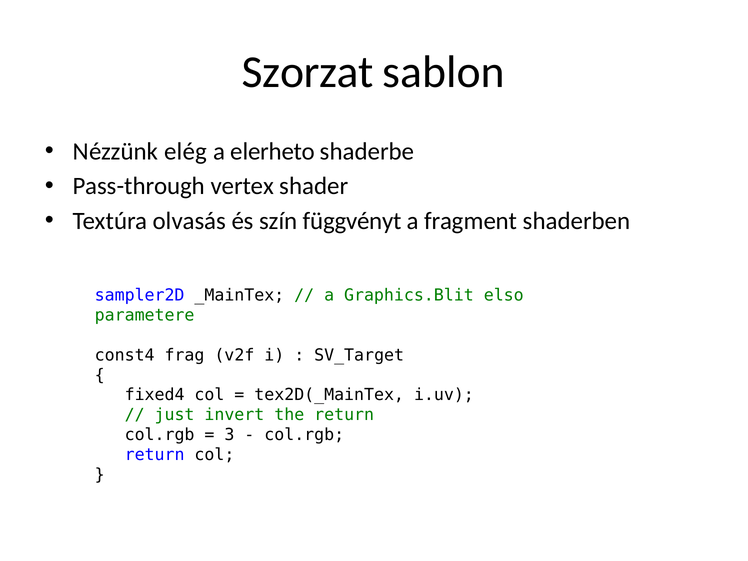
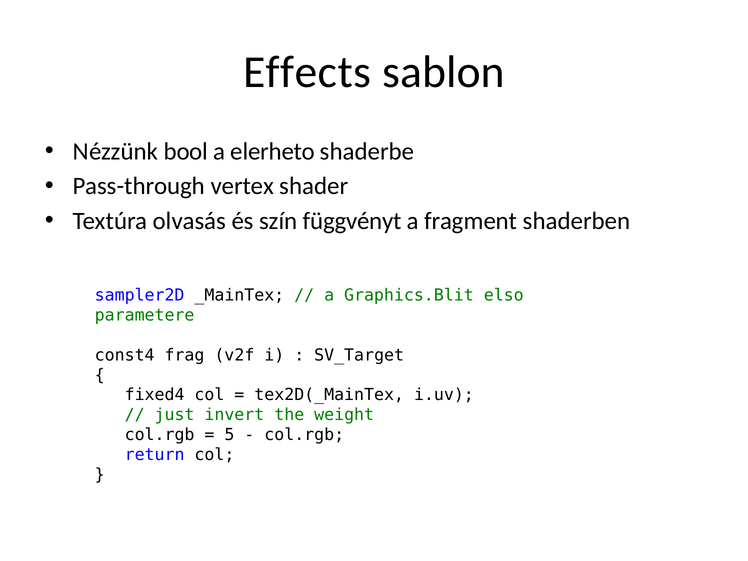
Szorzat: Szorzat -> Effects
elég: elég -> bool
the return: return -> weight
3: 3 -> 5
